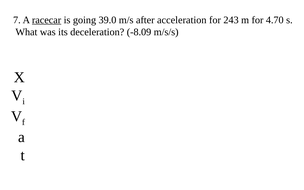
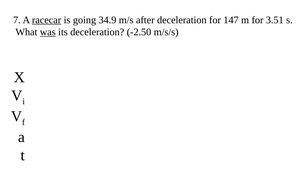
39.0: 39.0 -> 34.9
after acceleration: acceleration -> deceleration
243: 243 -> 147
4.70: 4.70 -> 3.51
was underline: none -> present
-8.09: -8.09 -> -2.50
